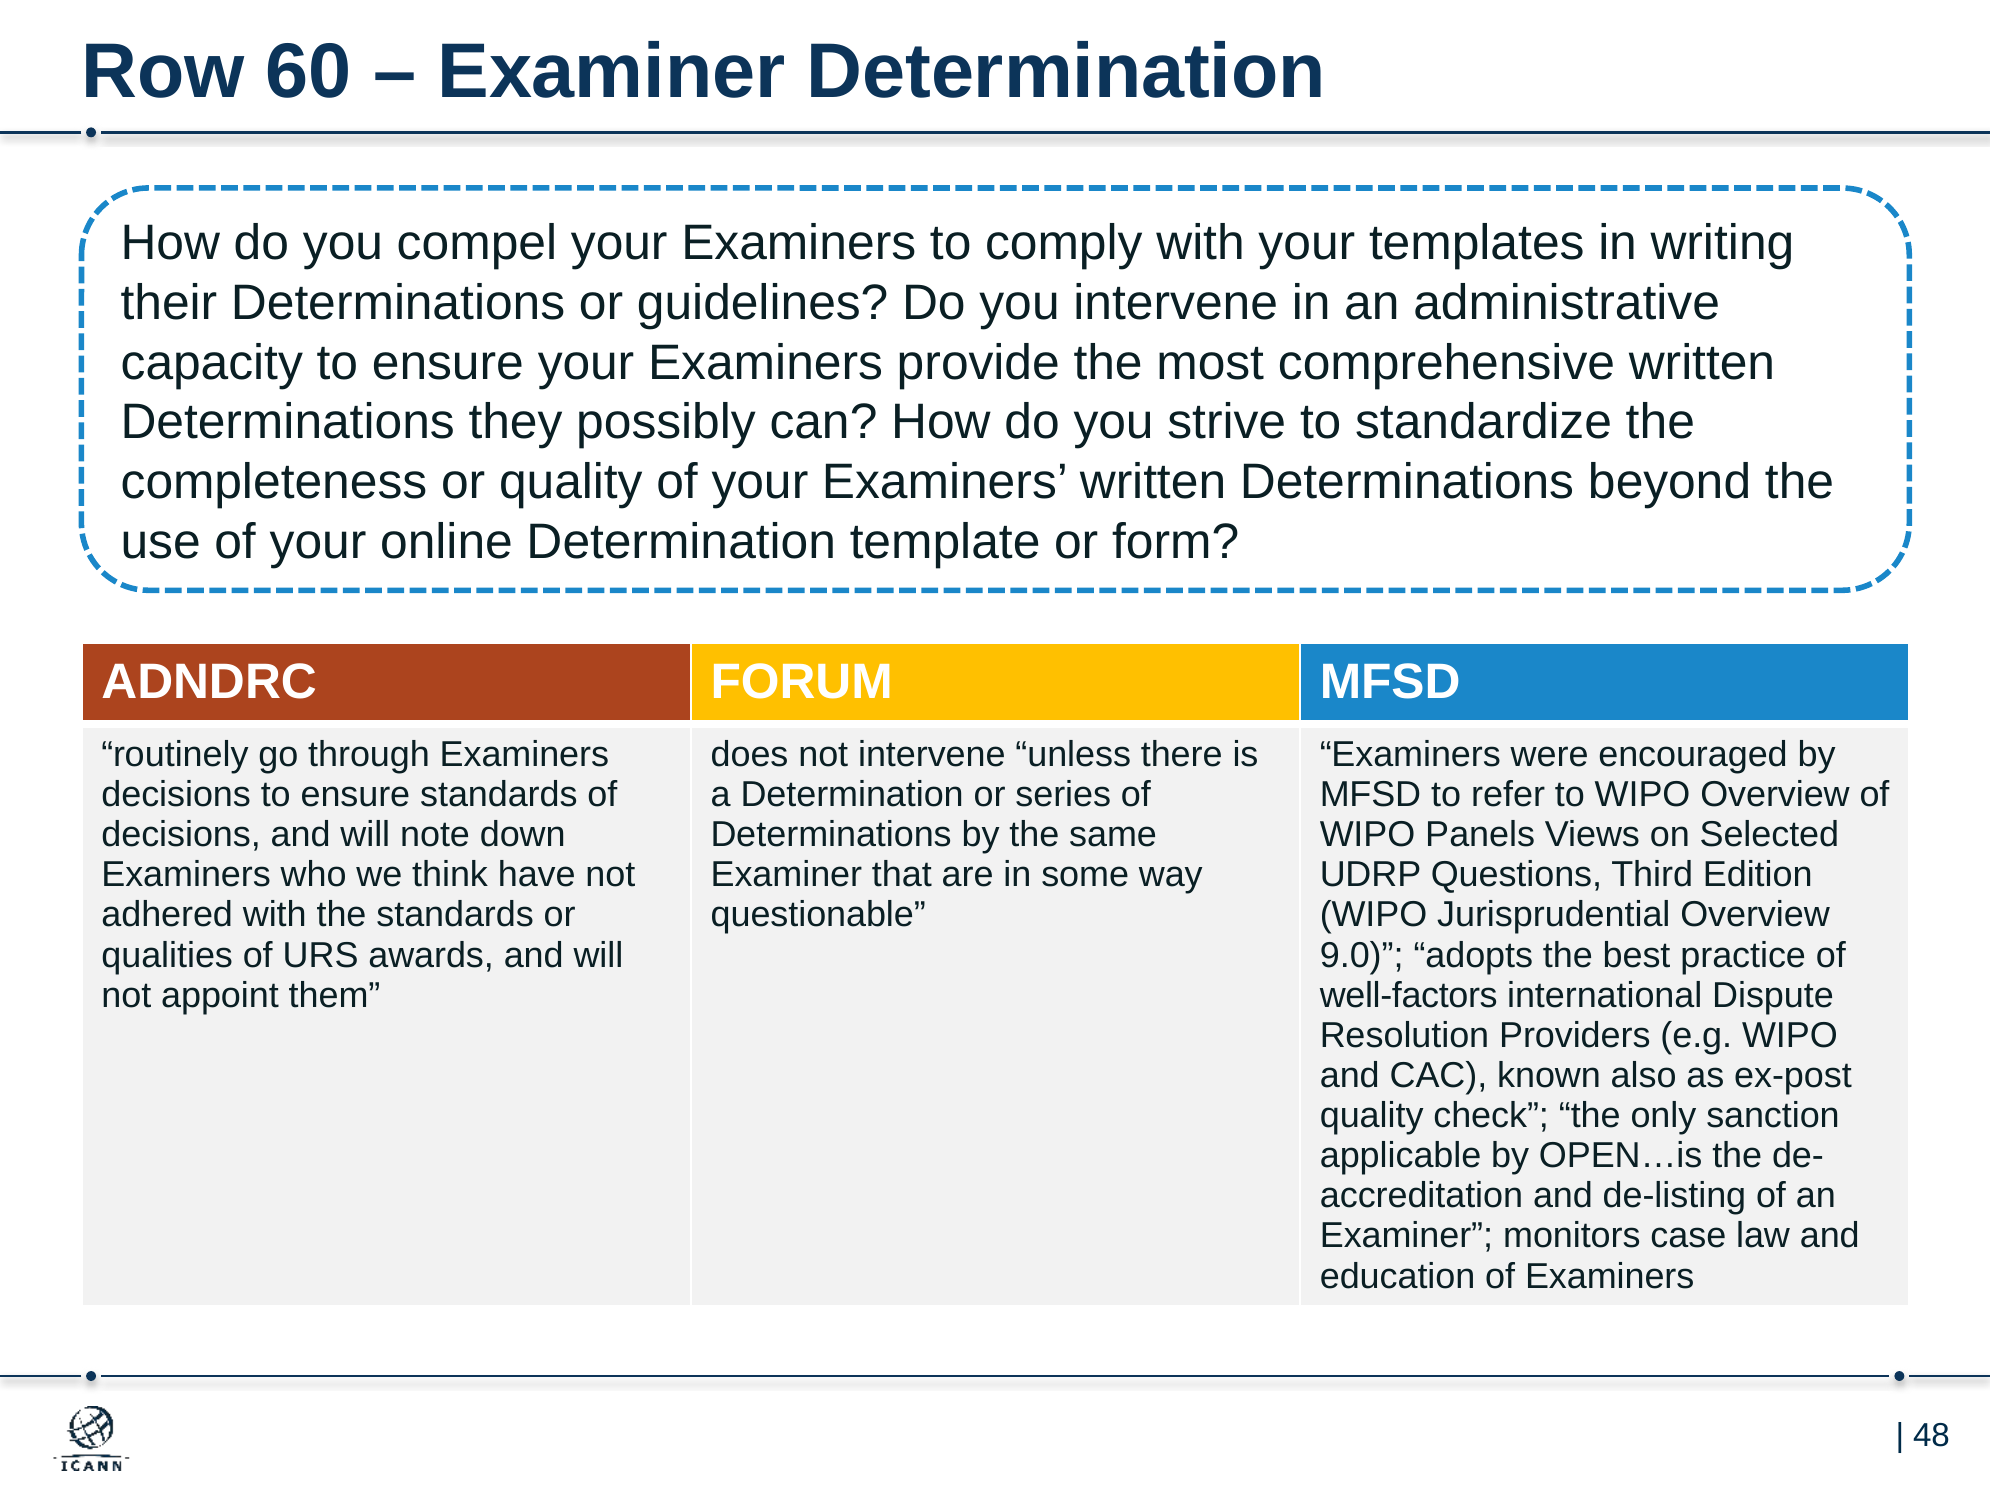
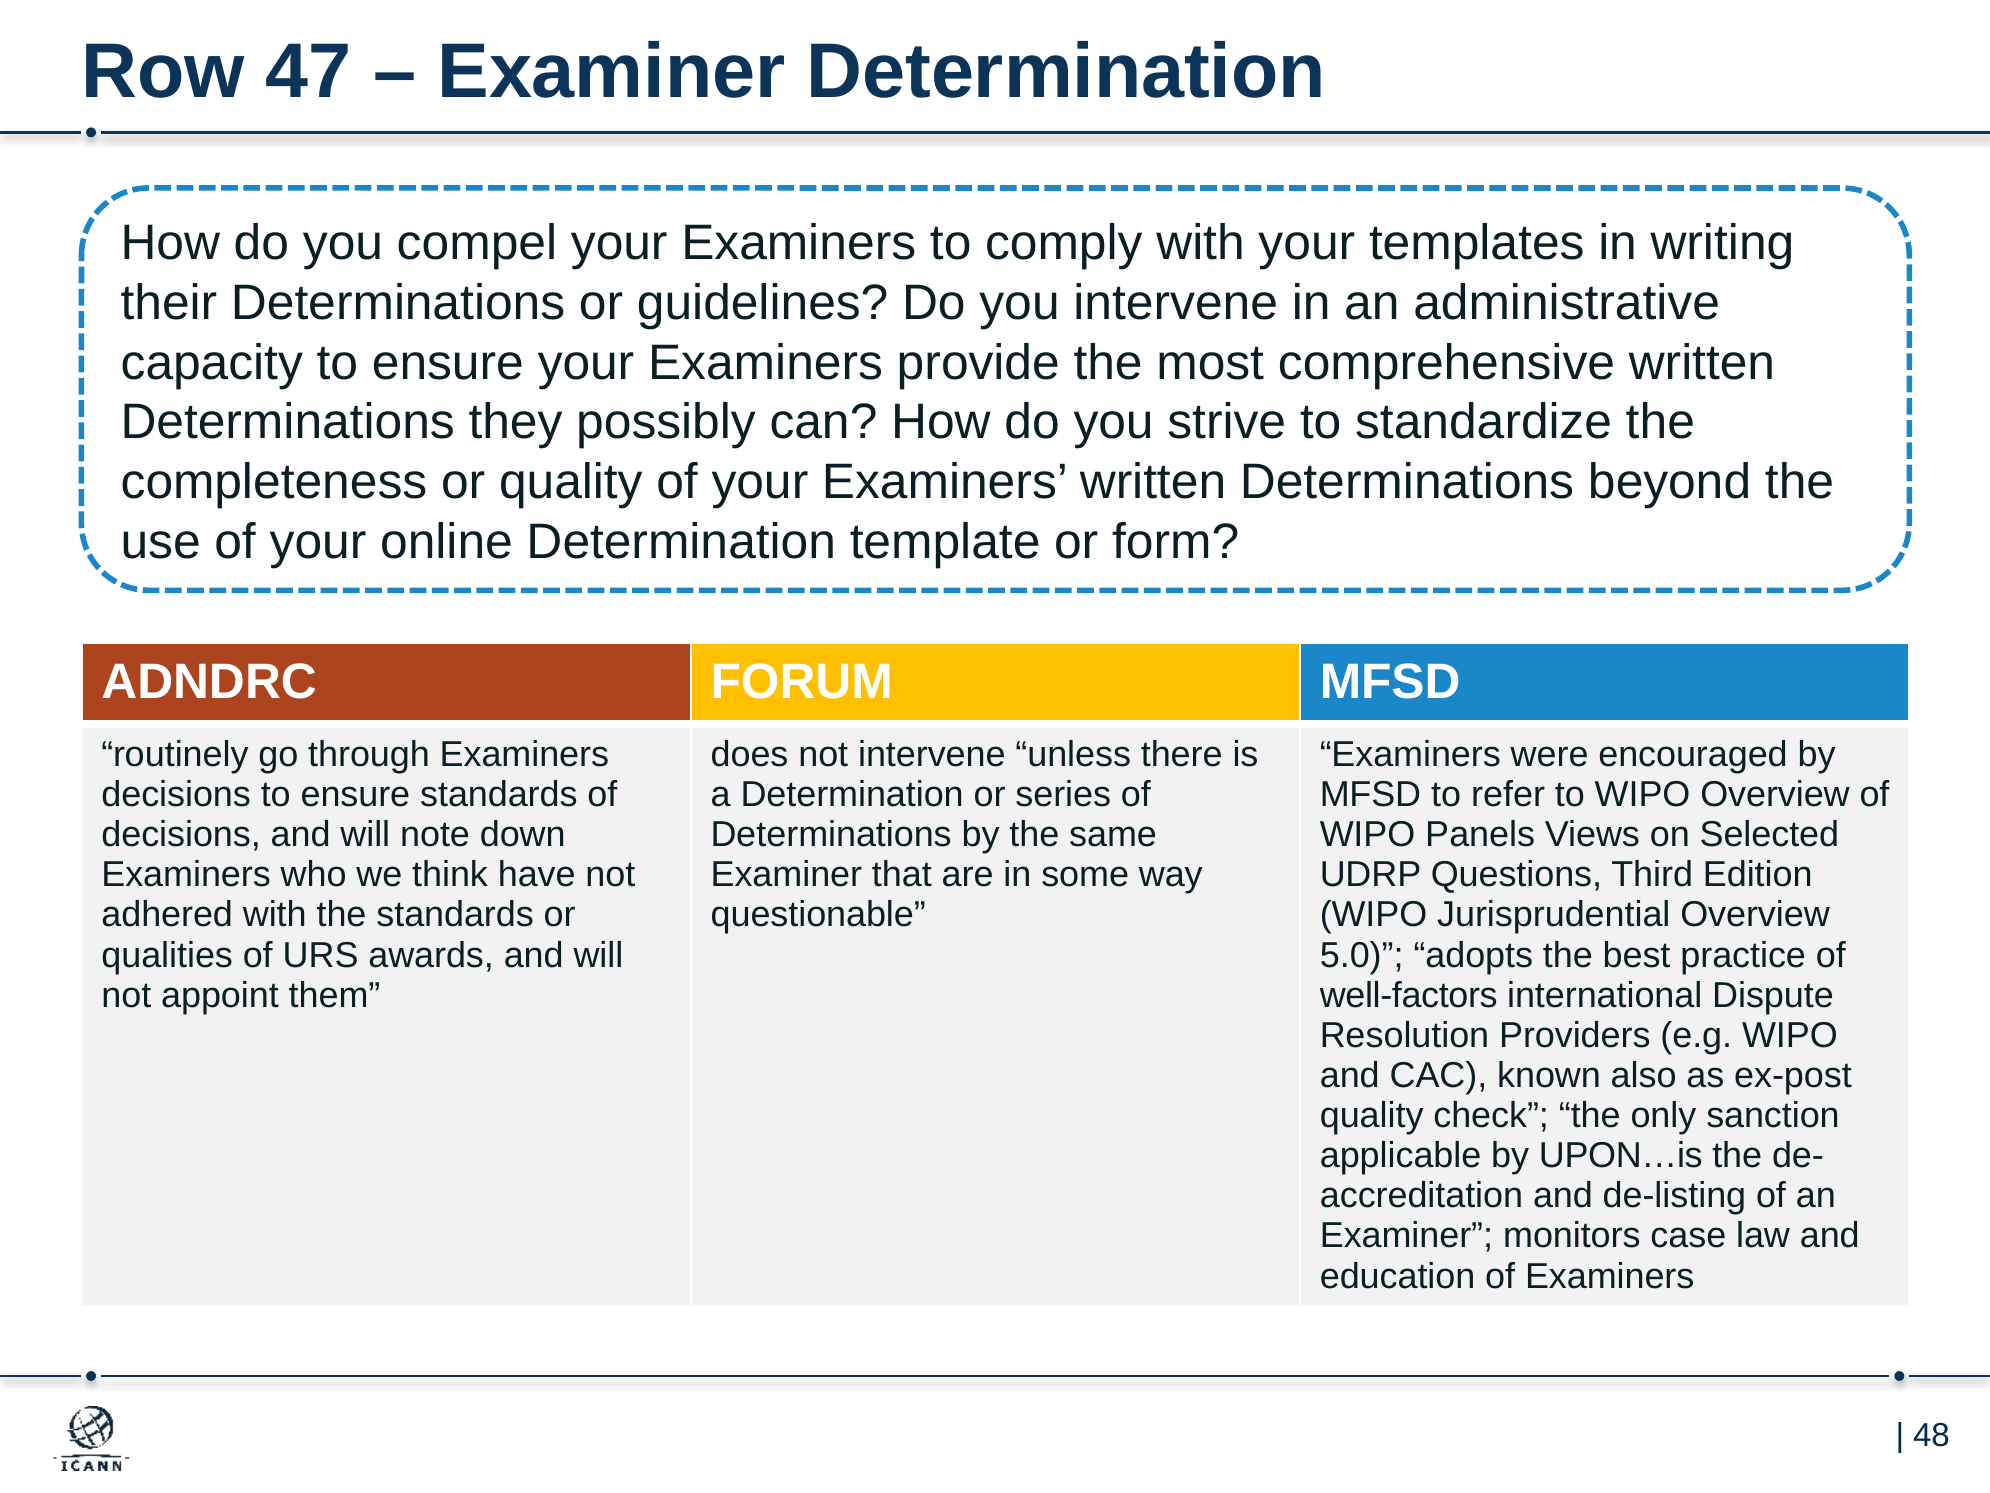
60: 60 -> 47
9.0: 9.0 -> 5.0
OPEN…is: OPEN…is -> UPON…is
